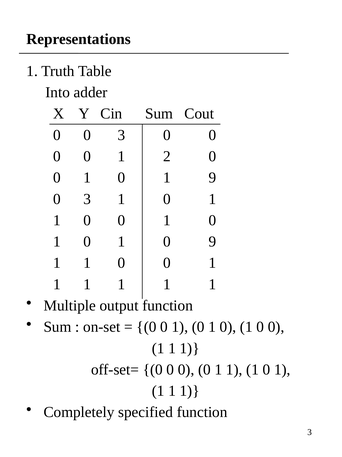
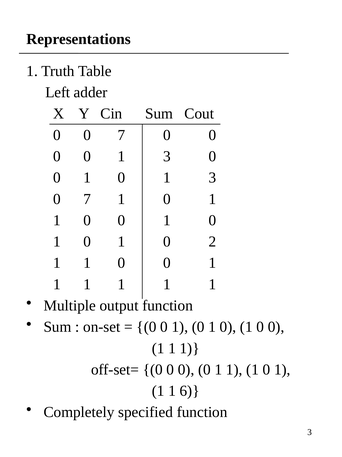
Into: Into -> Left
0 0 3: 3 -> 7
0 0 1 2: 2 -> 3
1 0 1 9: 9 -> 3
3 at (87, 199): 3 -> 7
0 9: 9 -> 2
1 at (190, 390): 1 -> 6
